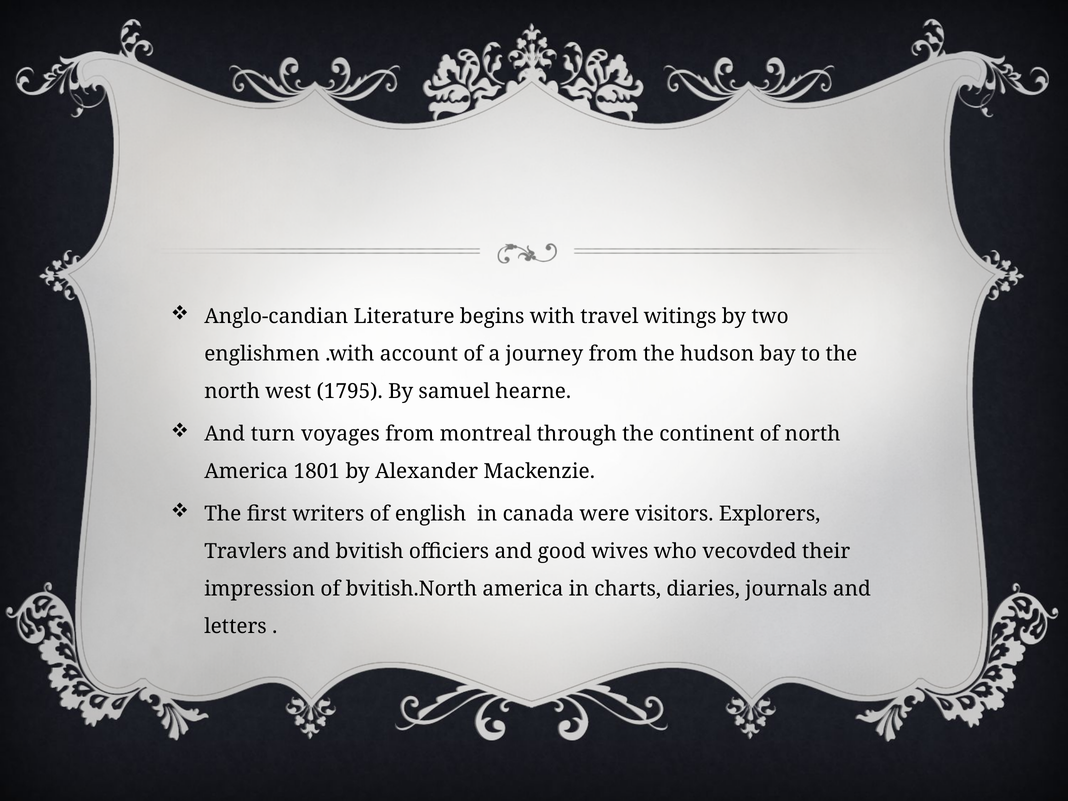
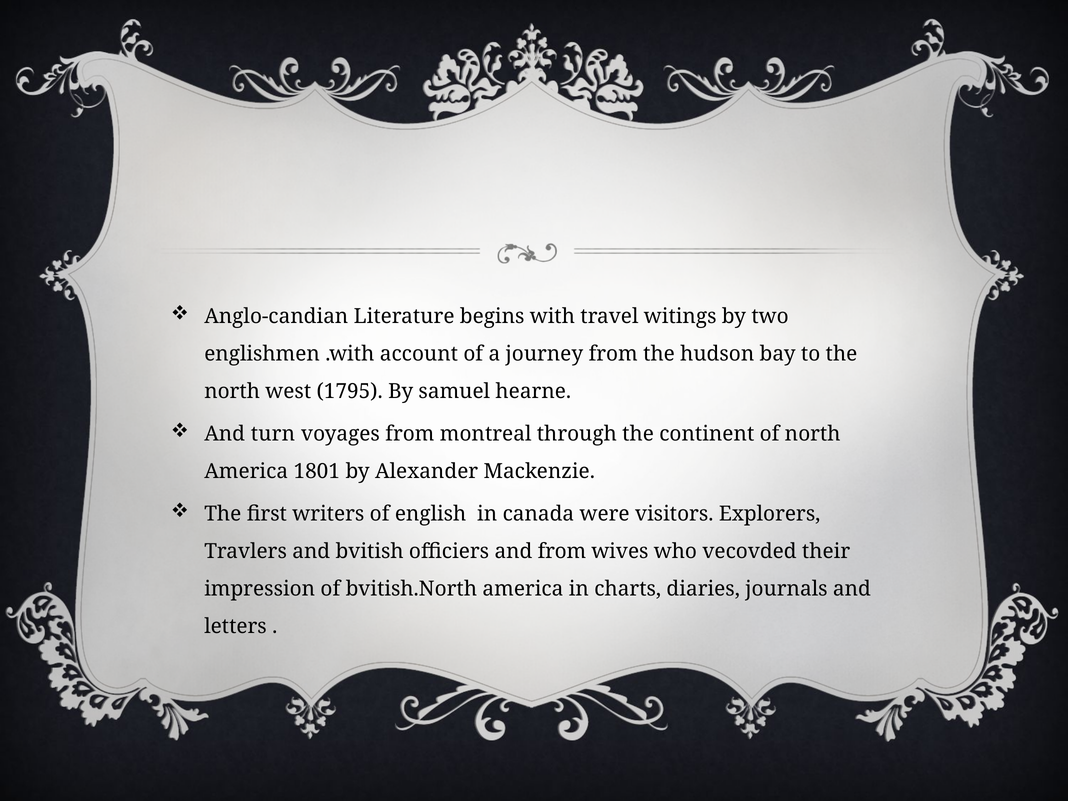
and good: good -> from
